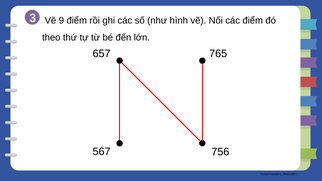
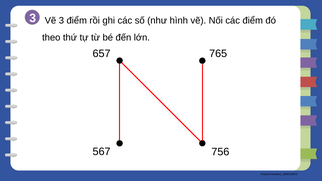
Vẽ 9: 9 -> 3
